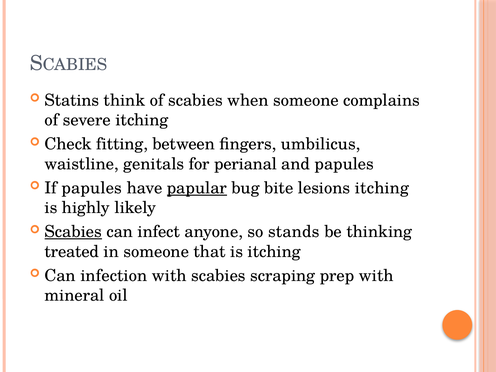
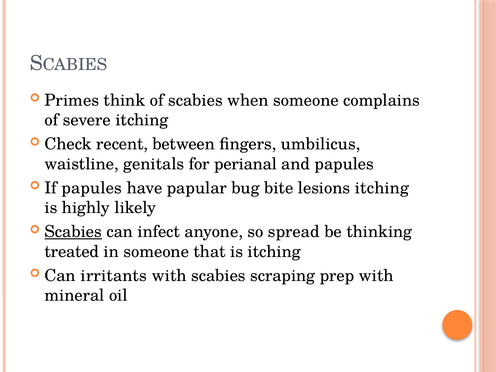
Statins: Statins -> Primes
fitting: fitting -> recent
papular underline: present -> none
stands: stands -> spread
infection: infection -> irritants
